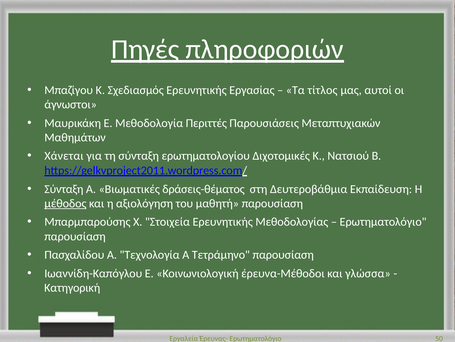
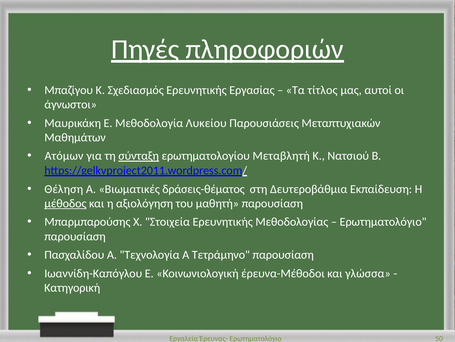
Περιττές: Περιττές -> Λυκείου
Χάνεται: Χάνεται -> Ατόμων
σύνταξη at (139, 156) underline: none -> present
Διχοτομικές: Διχοτομικές -> Μεταβλητή
Σύνταξη at (64, 189): Σύνταξη -> Θέληση
